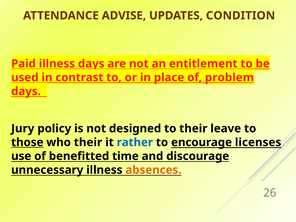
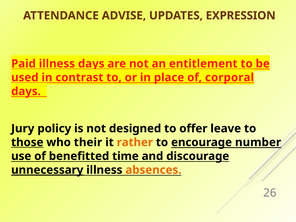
CONDITION: CONDITION -> EXPRESSION
problem: problem -> corporal
to their: their -> offer
rather colour: blue -> orange
licenses: licenses -> number
unnecessary underline: none -> present
